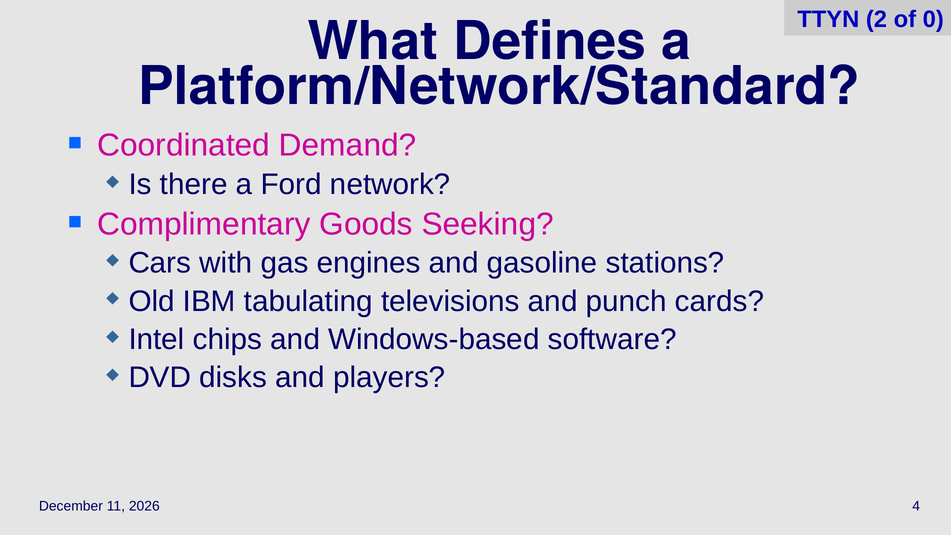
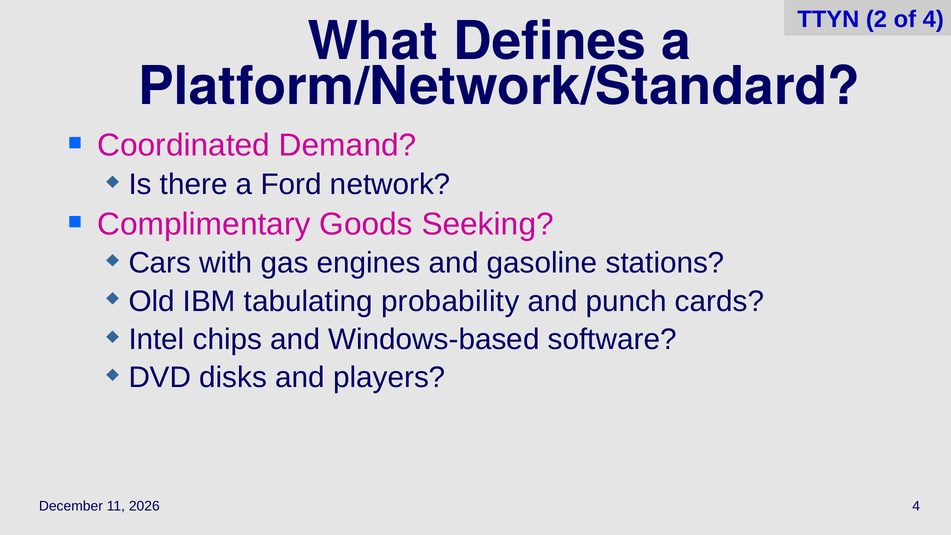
of 0: 0 -> 4
televisions: televisions -> probability
